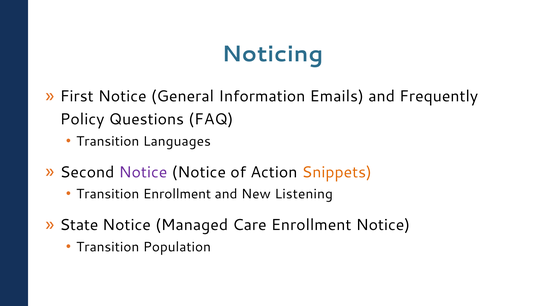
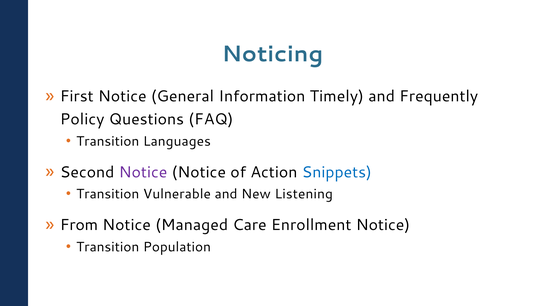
Emails: Emails -> Timely
Snippets colour: orange -> blue
Transition Enrollment: Enrollment -> Vulnerable
State: State -> From
